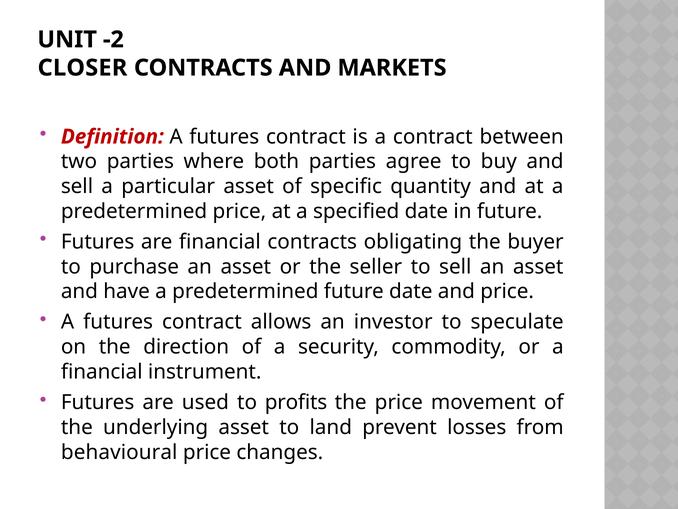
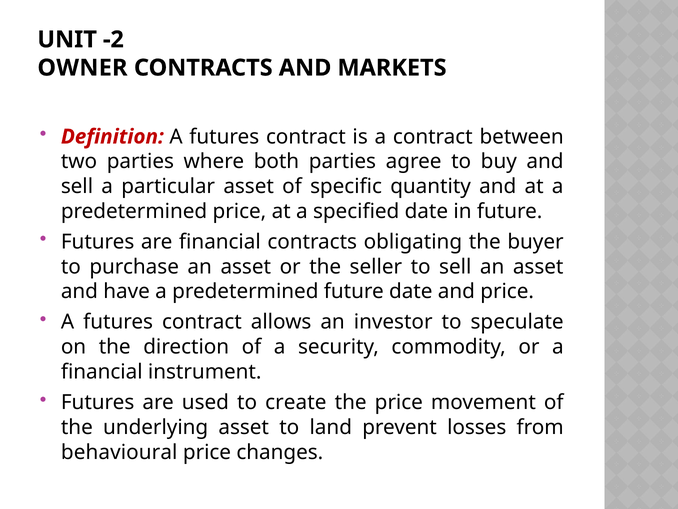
CLOSER: CLOSER -> OWNER
profits: profits -> create
